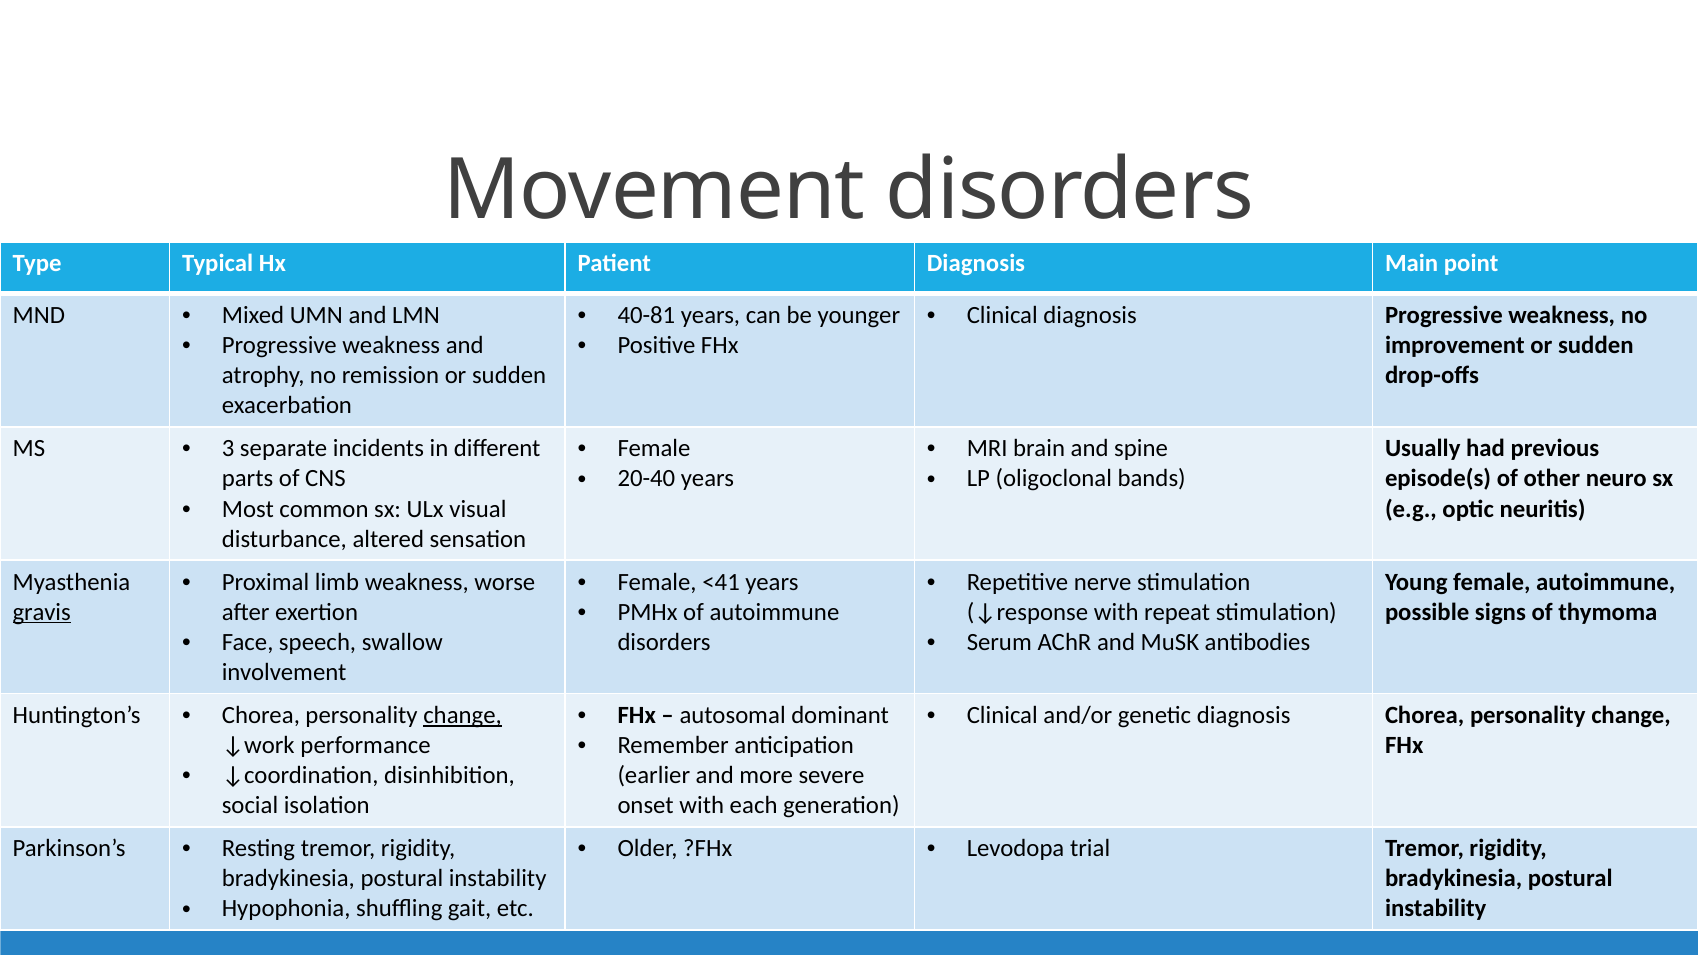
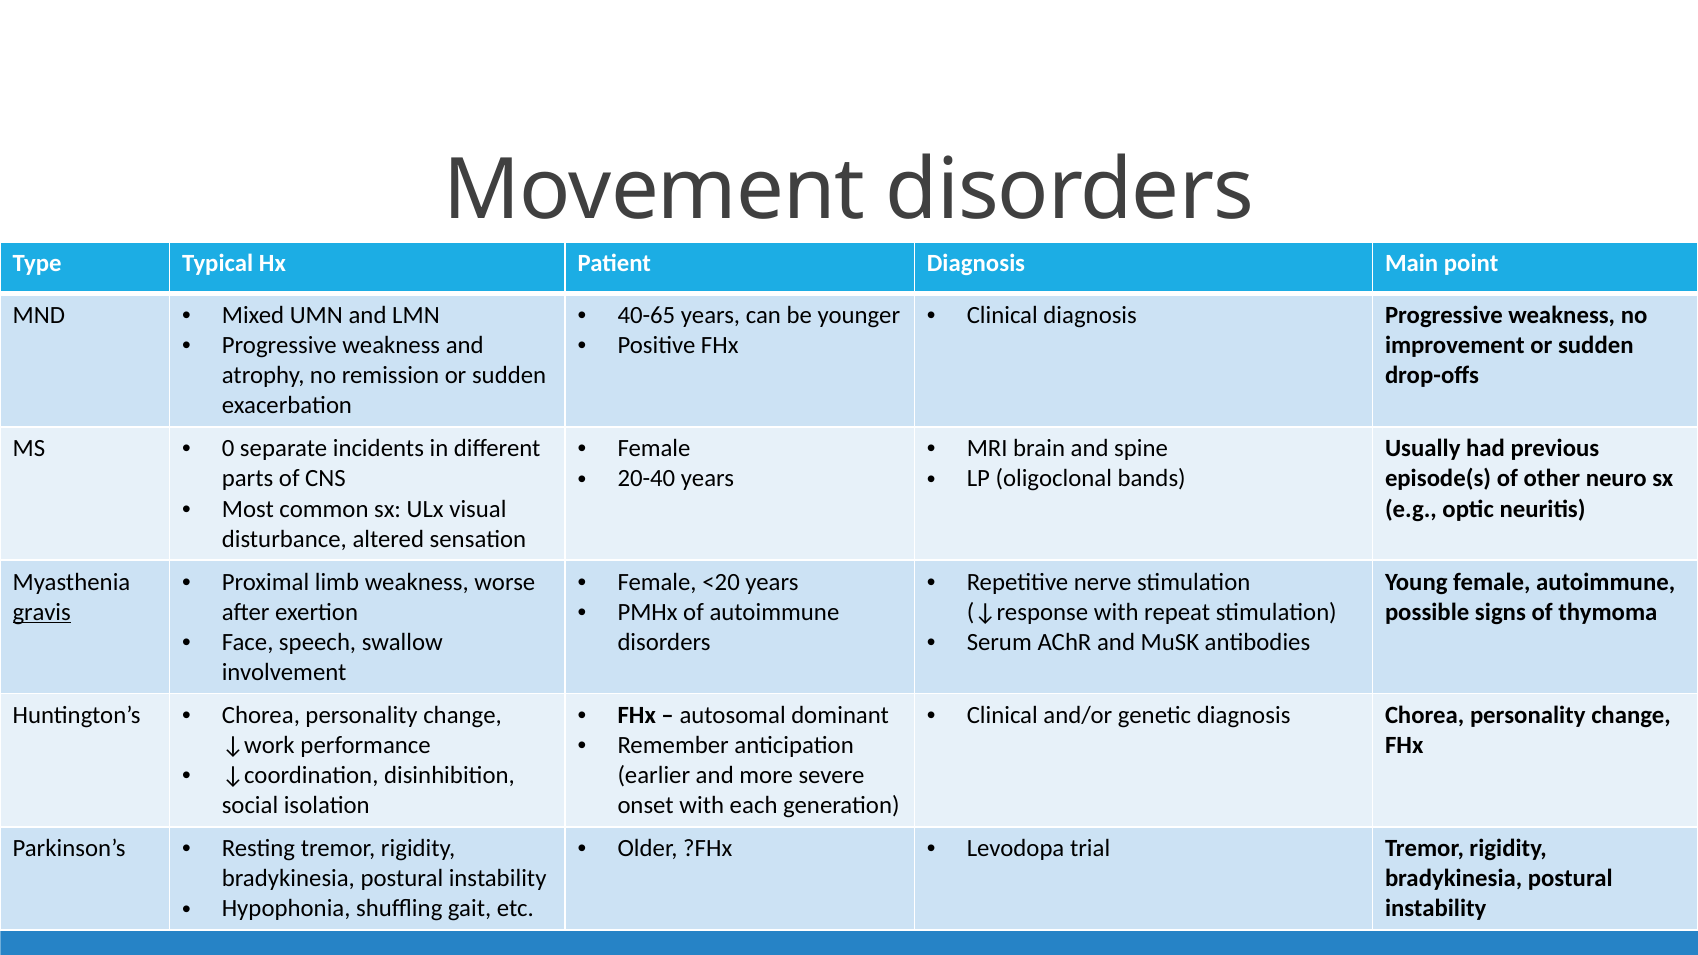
40-81: 40-81 -> 40-65
3: 3 -> 0
<41: <41 -> <20
change at (463, 715) underline: present -> none
